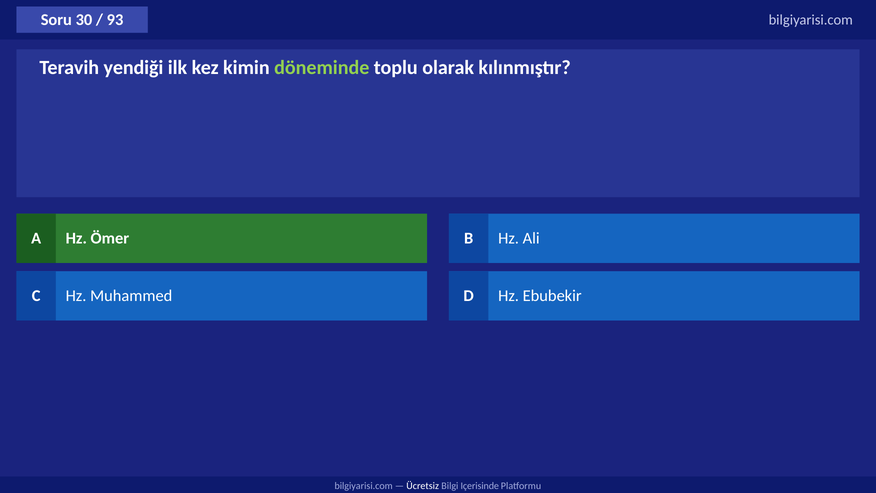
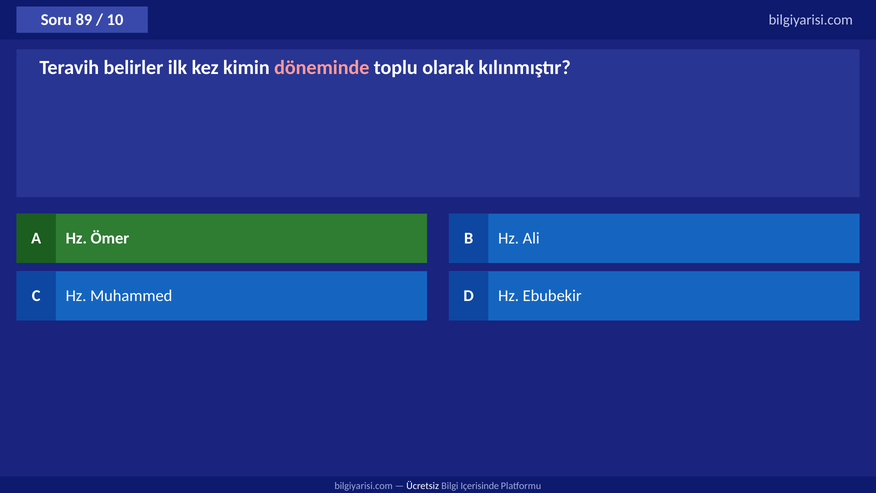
30: 30 -> 89
93: 93 -> 10
yendiği: yendiği -> belirler
döneminde colour: light green -> pink
